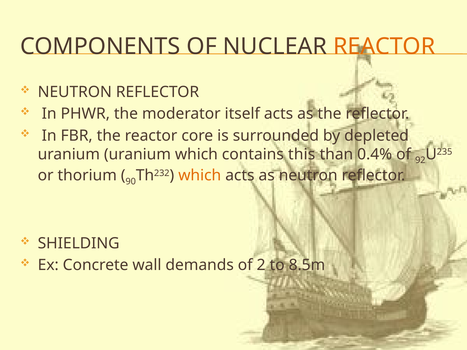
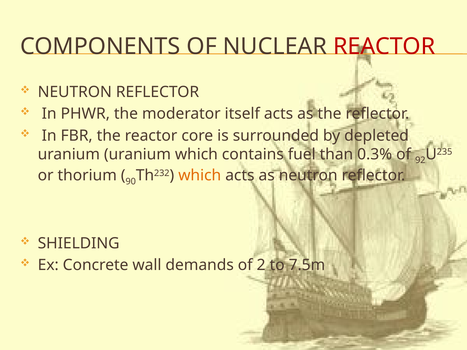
REACTOR at (384, 46) colour: orange -> red
this: this -> fuel
0.4%: 0.4% -> 0.3%
8.5m: 8.5m -> 7.5m
